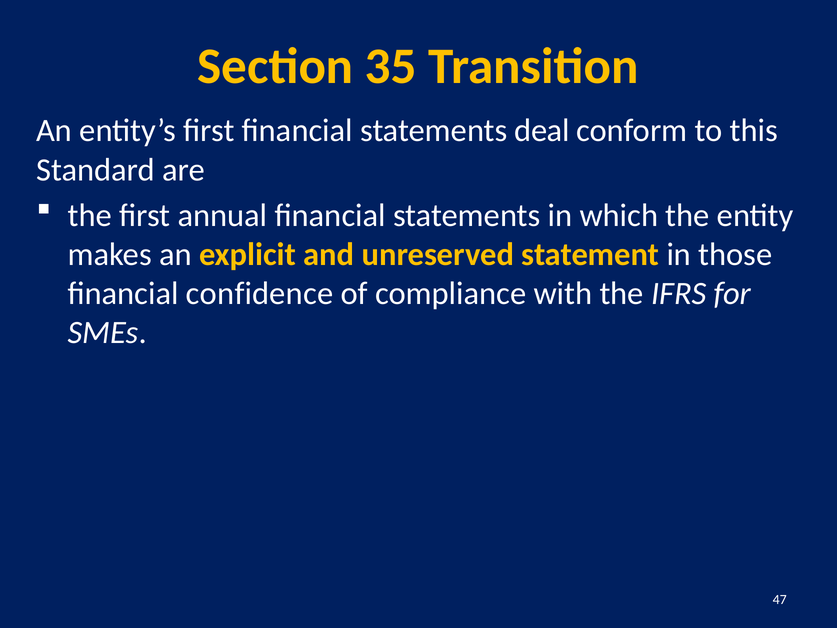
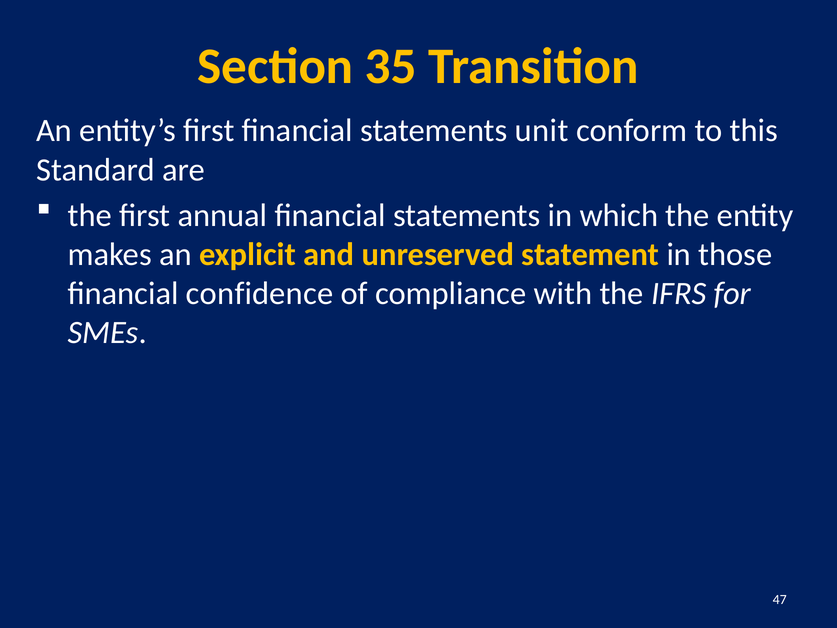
deal: deal -> unit
